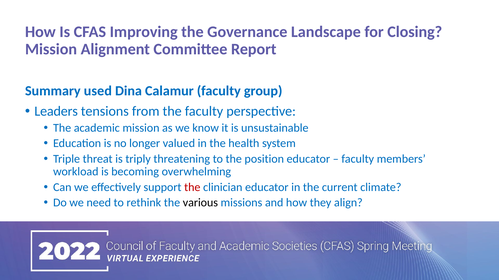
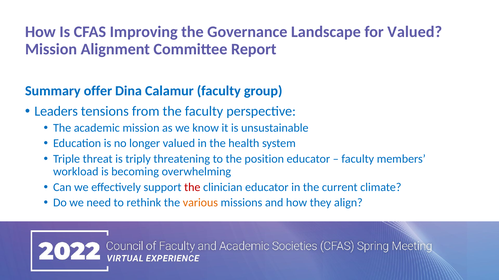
for Closing: Closing -> Valued
used: used -> offer
various colour: black -> orange
